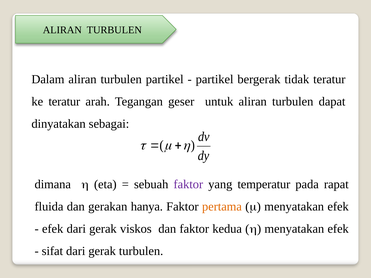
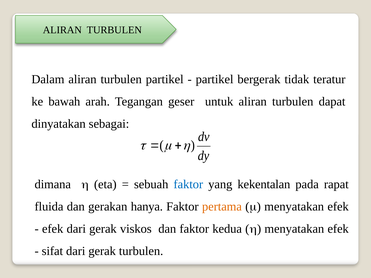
ke teratur: teratur -> bawah
faktor at (188, 184) colour: purple -> blue
temperatur: temperatur -> kekentalan
